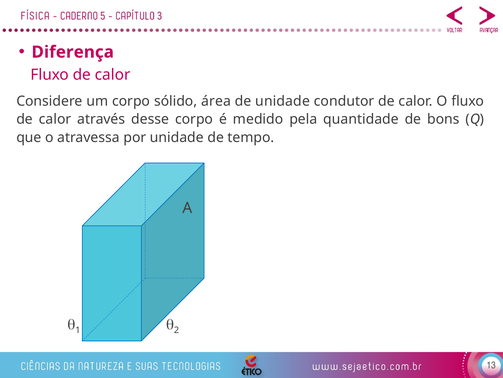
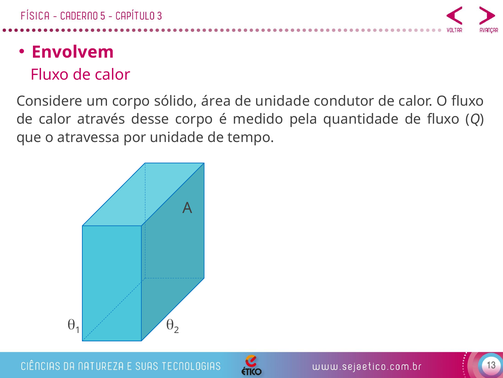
Diferença: Diferença -> Envolvem
de bons: bons -> fluxo
